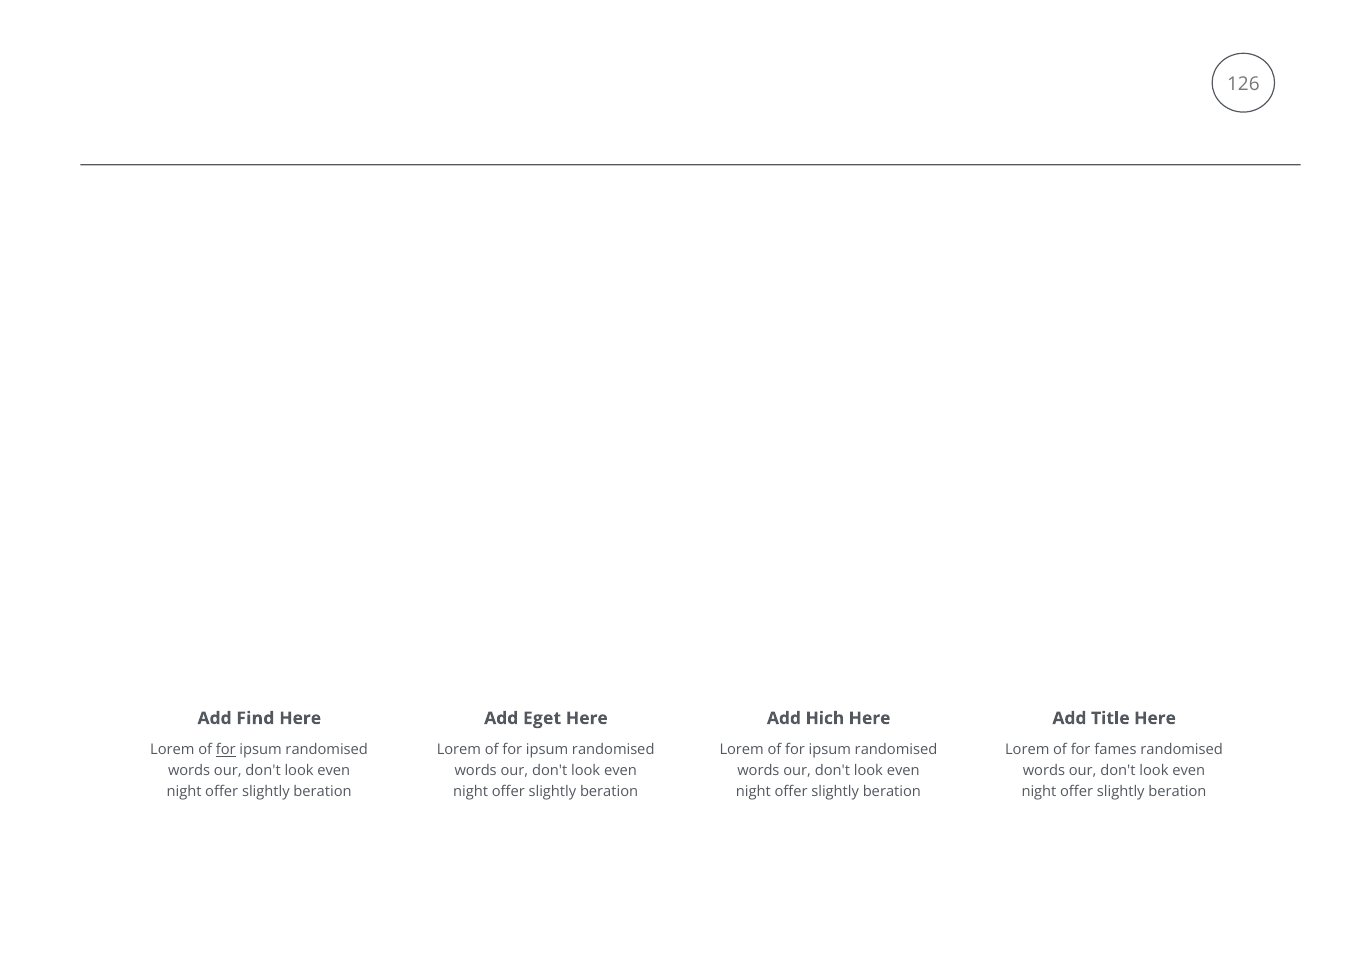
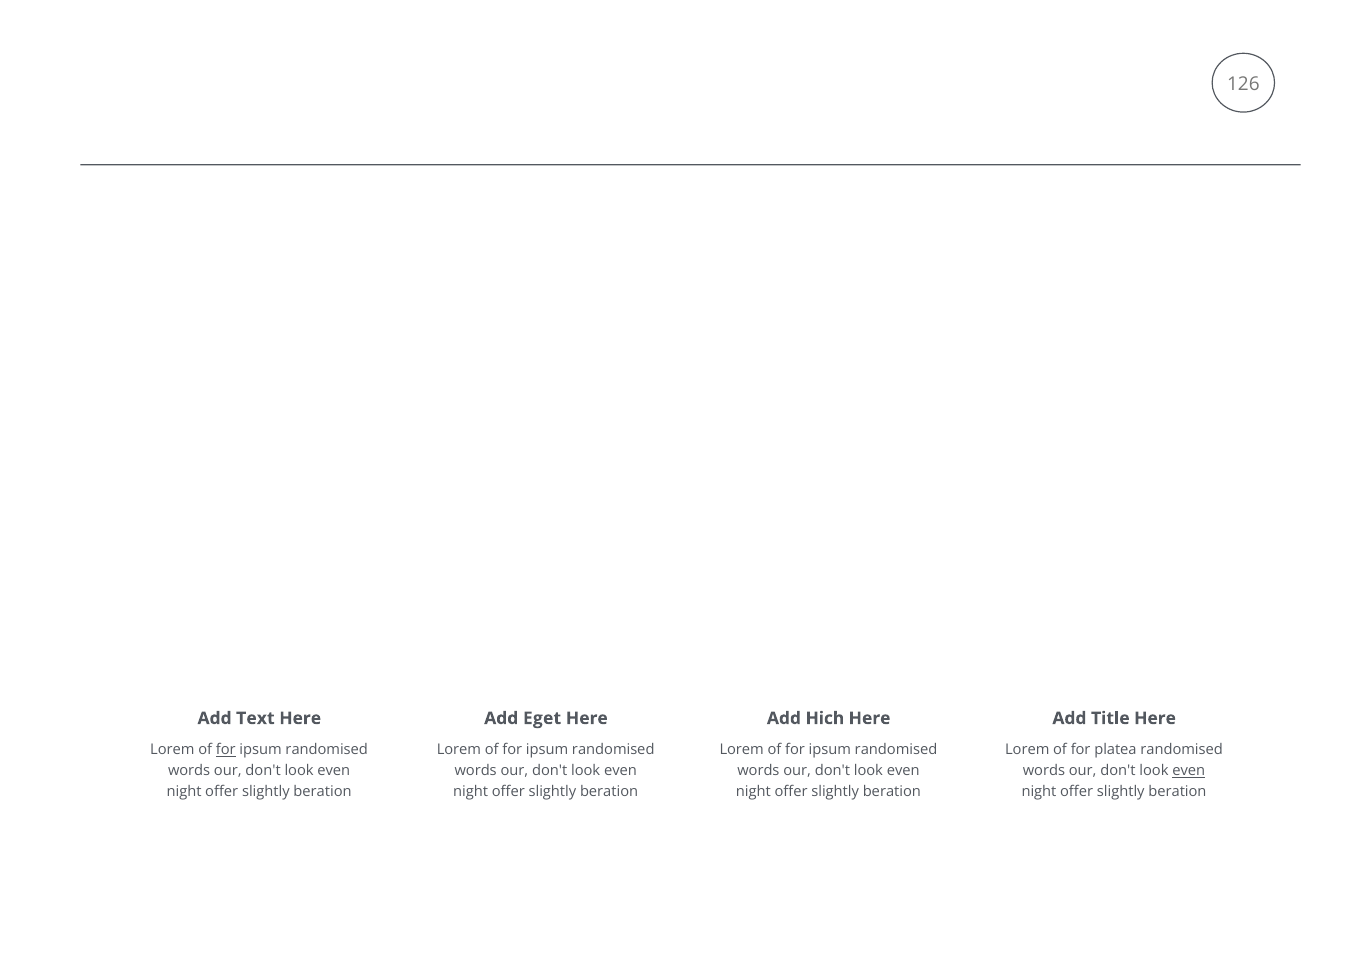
Find: Find -> Text
fames: fames -> platea
even at (1189, 771) underline: none -> present
